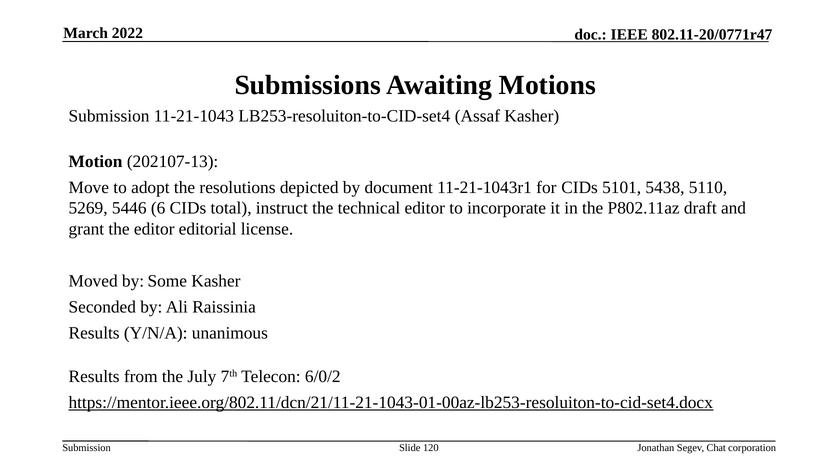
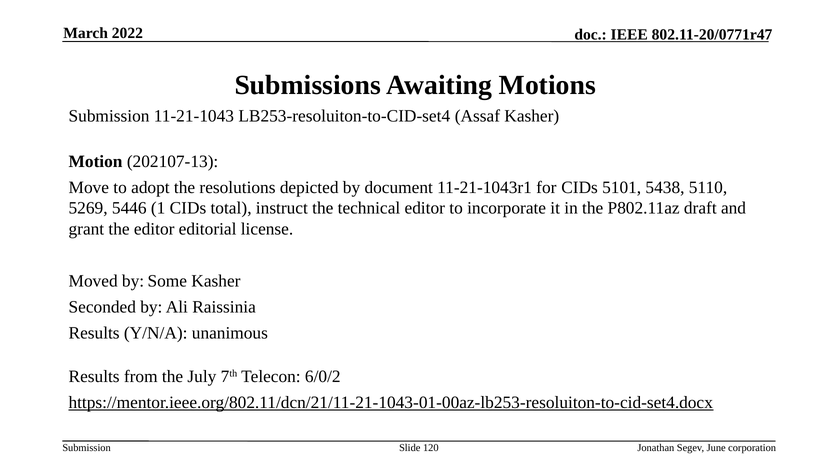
6: 6 -> 1
Chat: Chat -> June
